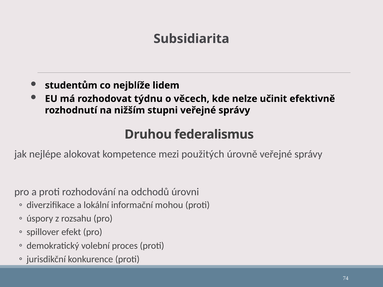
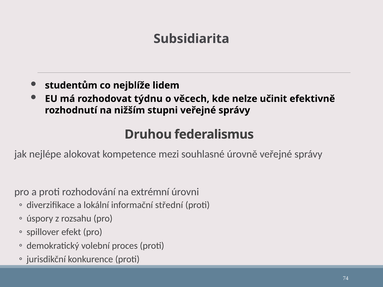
použitých: použitých -> souhlasné
odchodů: odchodů -> extrémní
mohou: mohou -> střední
